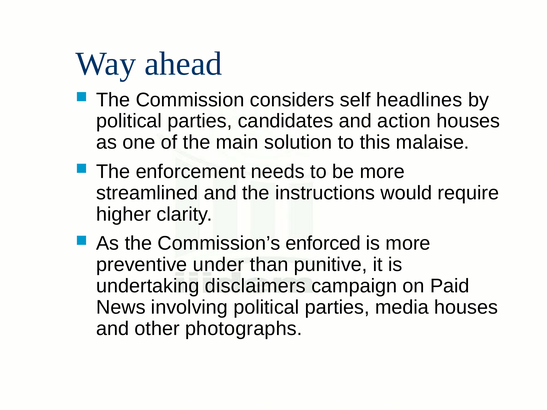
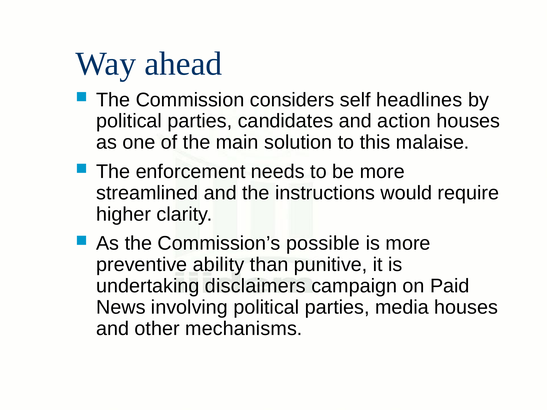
enforced: enforced -> possible
under: under -> ability
photographs: photographs -> mechanisms
